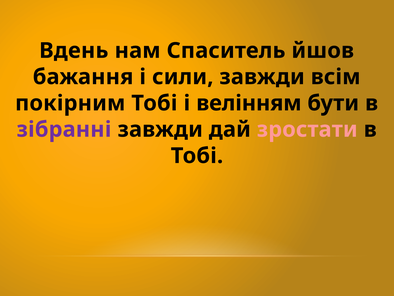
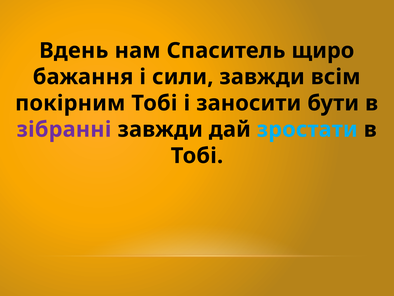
йшов: йшов -> щиро
велінням: велінням -> заносити
зростати colour: pink -> light blue
